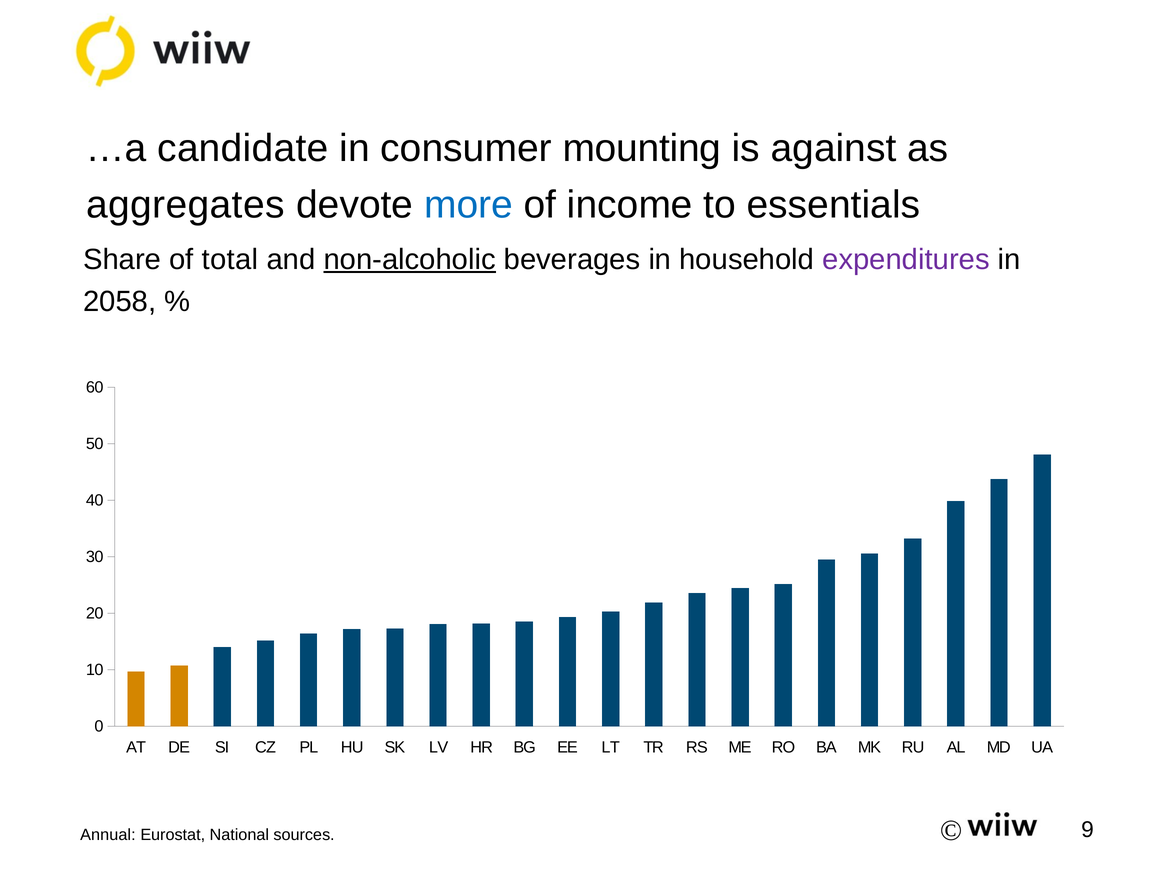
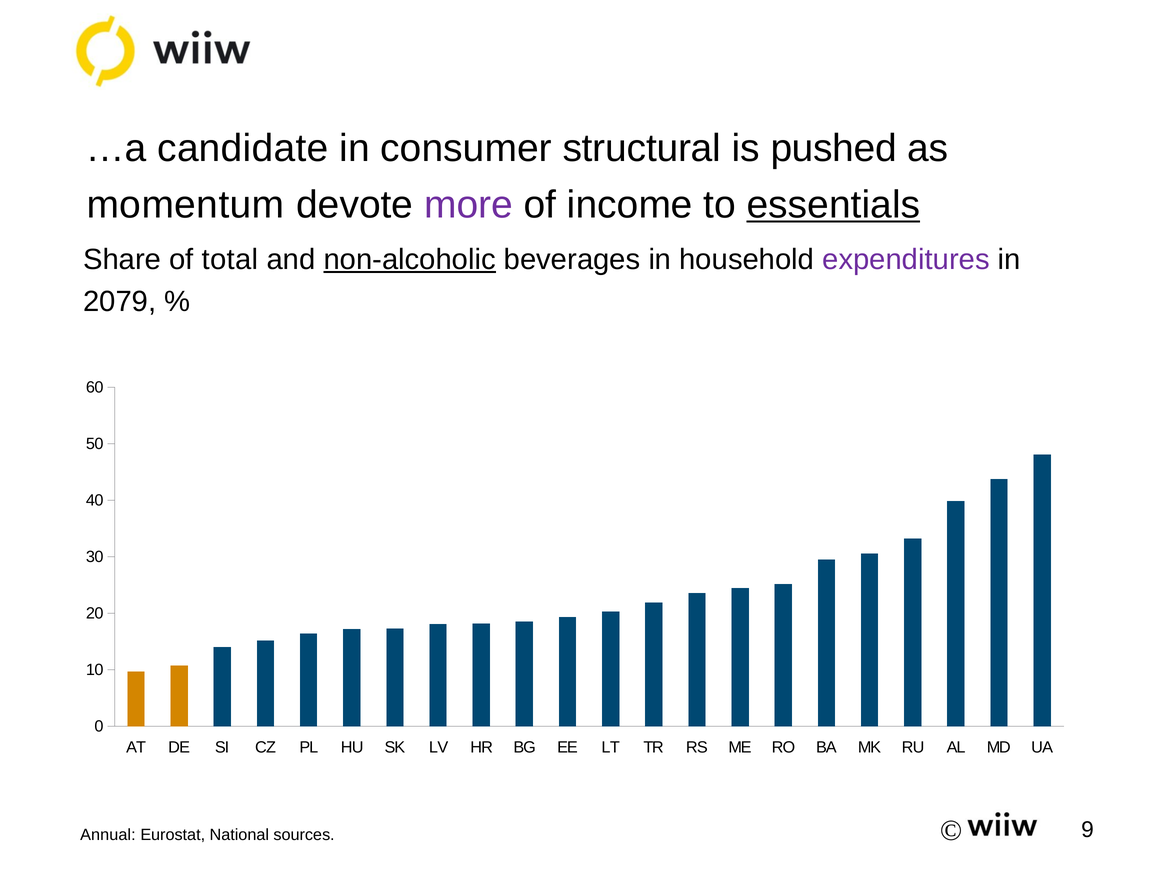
mounting: mounting -> structural
against: against -> pushed
aggregates: aggregates -> momentum
more colour: blue -> purple
essentials underline: none -> present
2058: 2058 -> 2079
